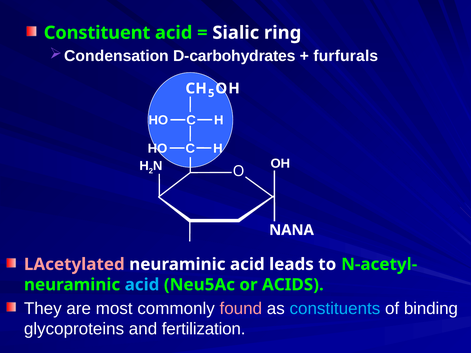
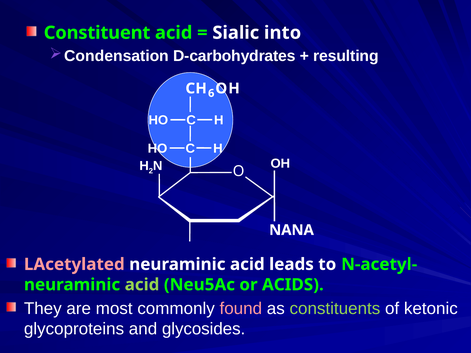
ring: ring -> into
furfurals: furfurals -> resulting
5: 5 -> 6
acid at (142, 285) colour: light blue -> light green
constituents colour: light blue -> light green
binding: binding -> ketonic
fertilization: fertilization -> glycosides
